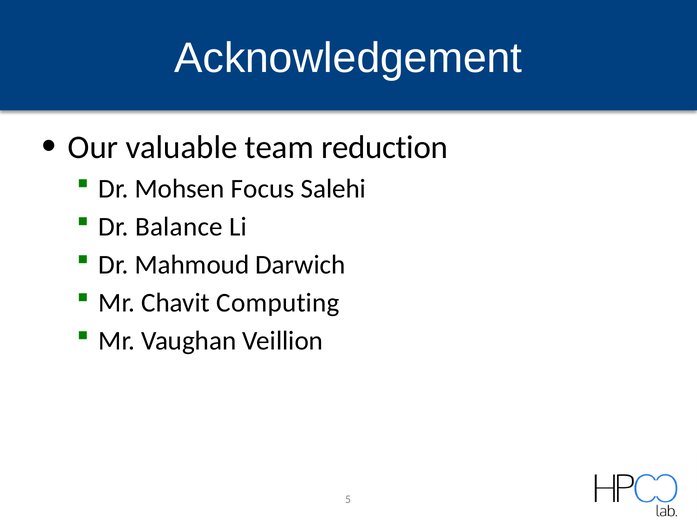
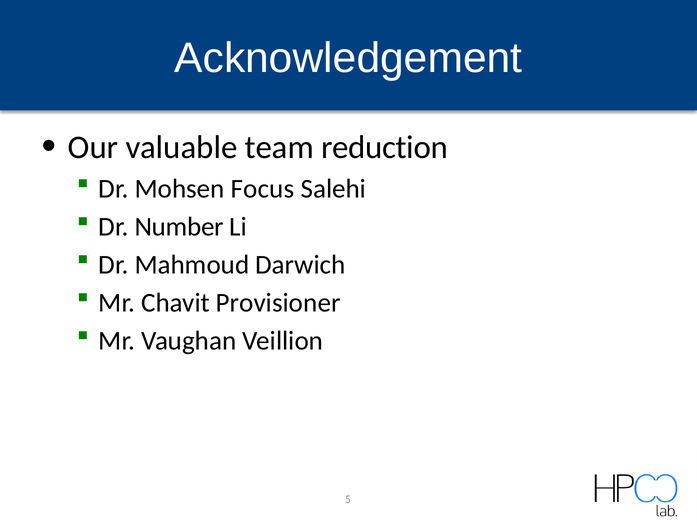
Balance: Balance -> Number
Computing: Computing -> Provisioner
